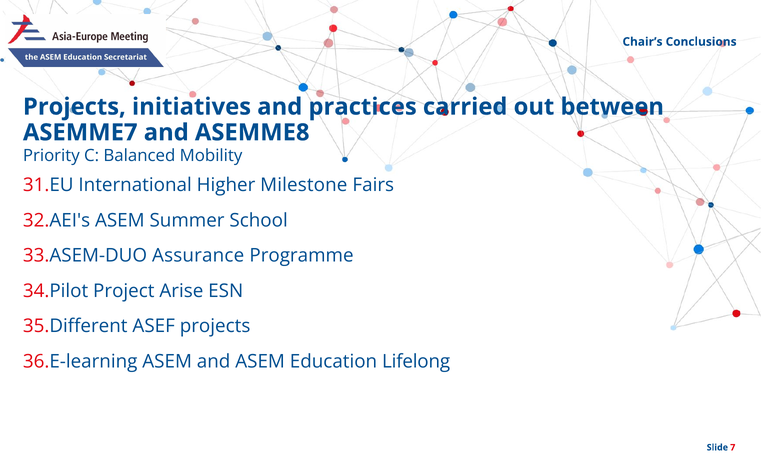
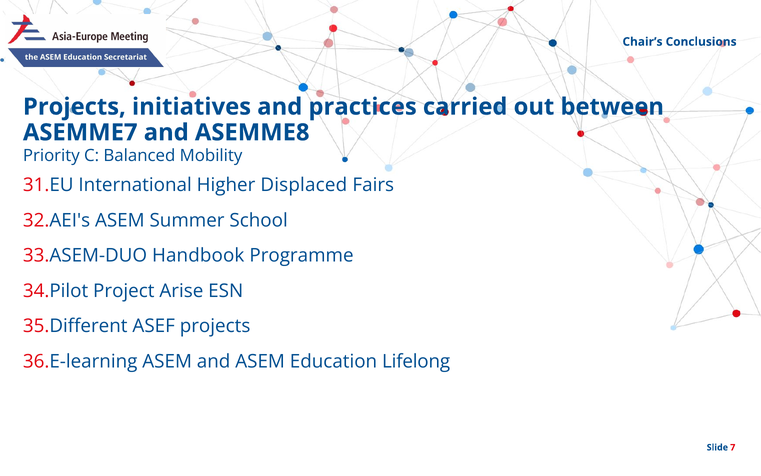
Milestone: Milestone -> Displaced
Assurance: Assurance -> Handbook
